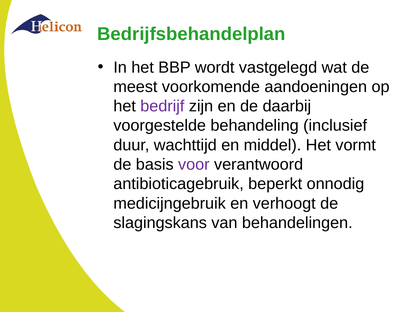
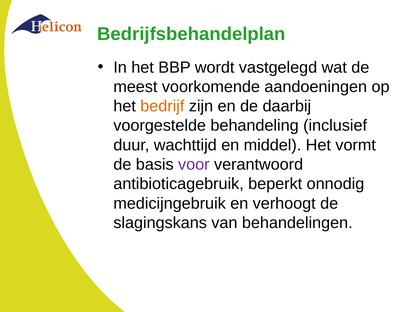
bedrijf colour: purple -> orange
